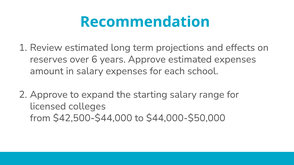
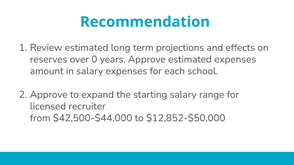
6: 6 -> 0
colleges: colleges -> recruiter
$44,000-$50,000: $44,000-$50,000 -> $12,852-$50,000
